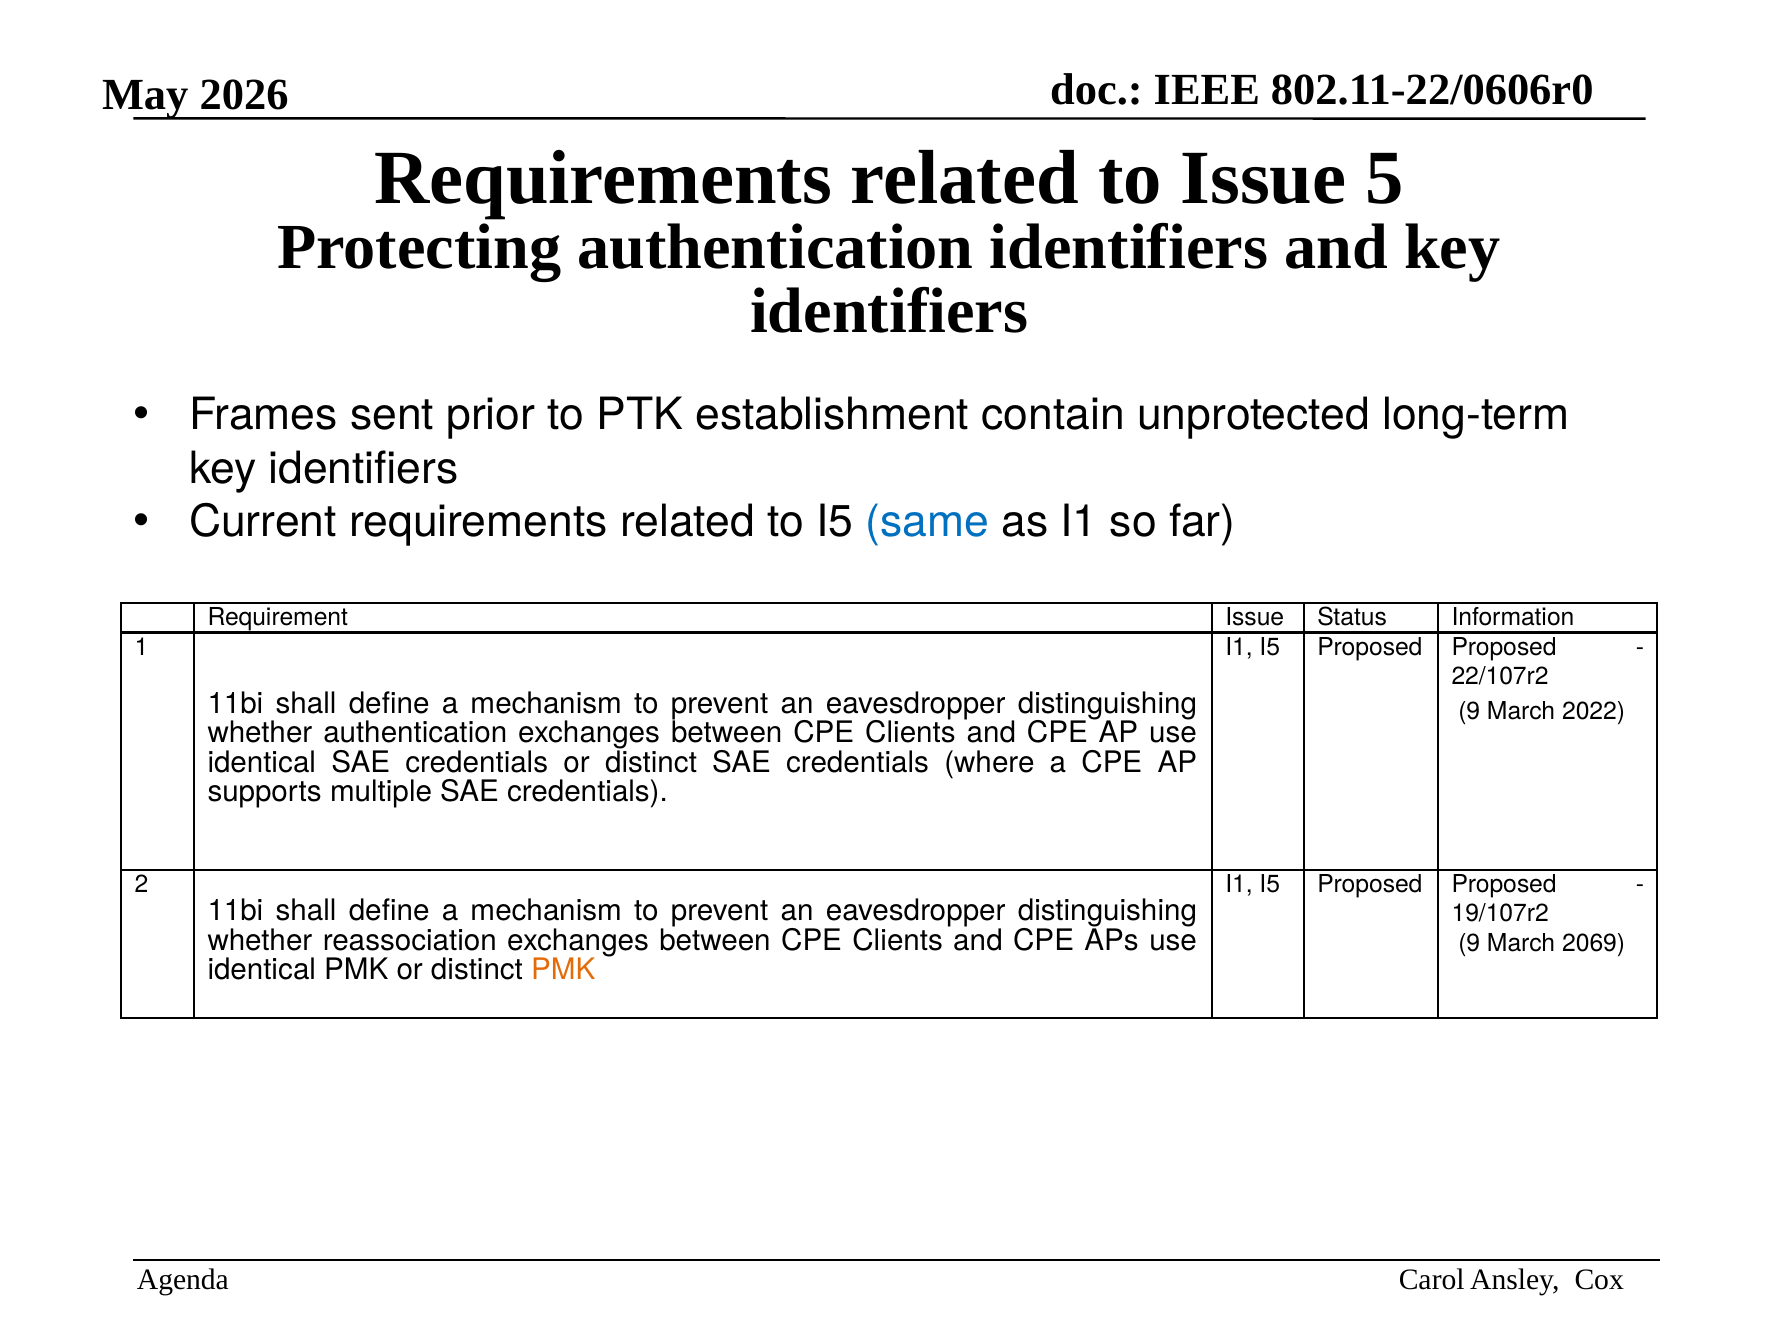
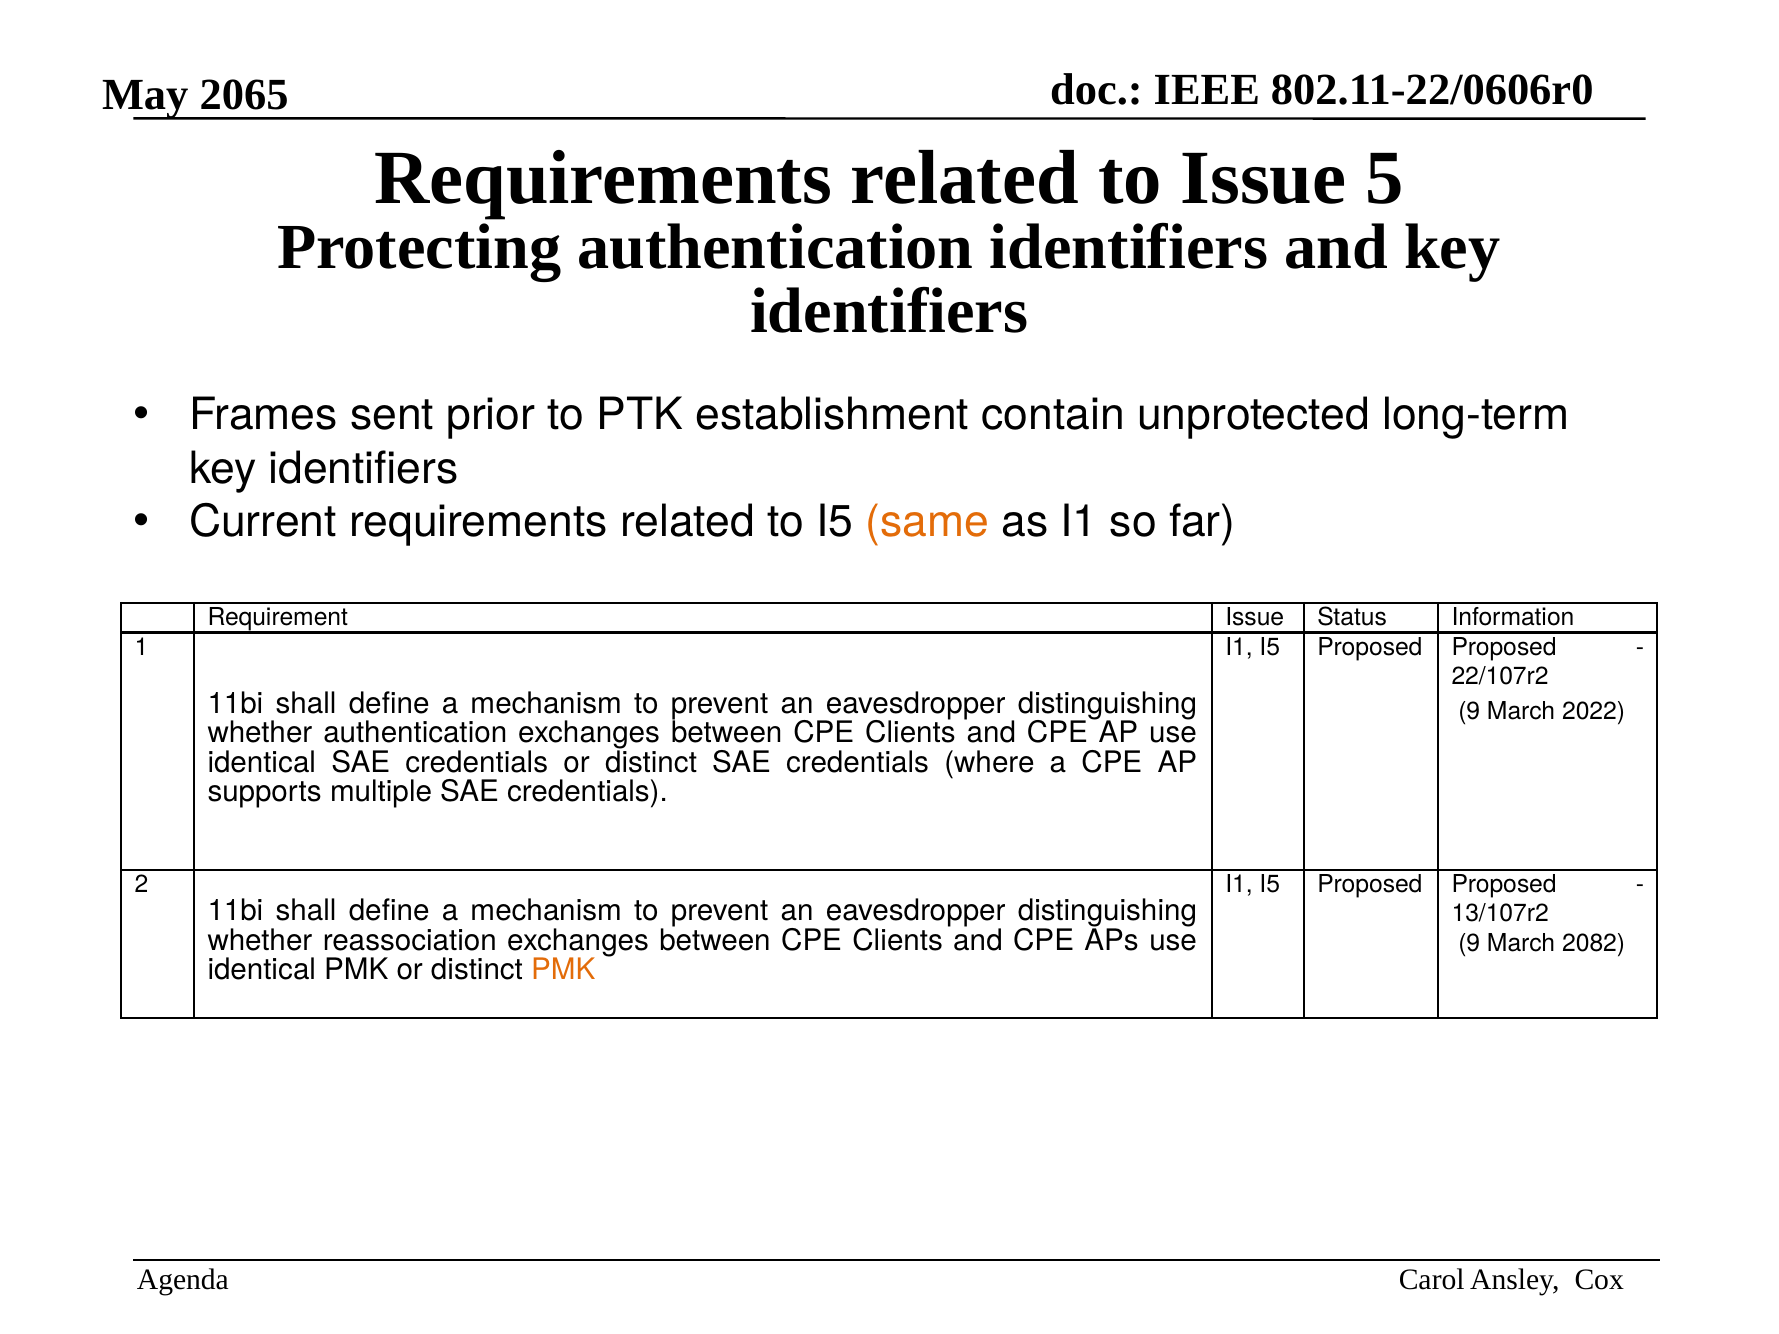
2026: 2026 -> 2065
same colour: blue -> orange
19/107r2: 19/107r2 -> 13/107r2
2069: 2069 -> 2082
